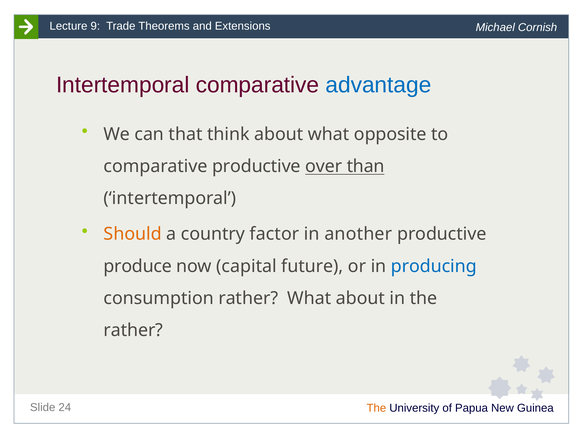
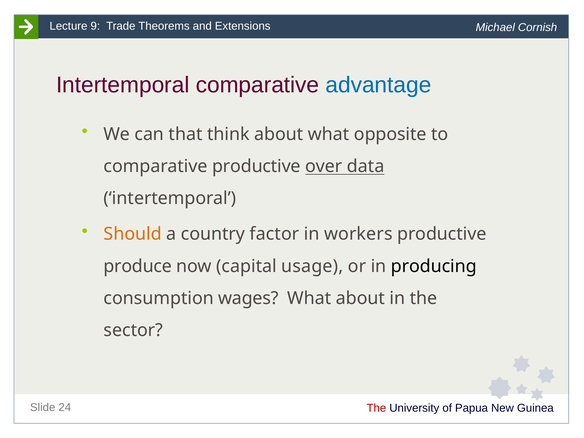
than: than -> data
another: another -> workers
future: future -> usage
producing colour: blue -> black
consumption rather: rather -> wages
rather at (133, 330): rather -> sector
The at (376, 408) colour: orange -> red
